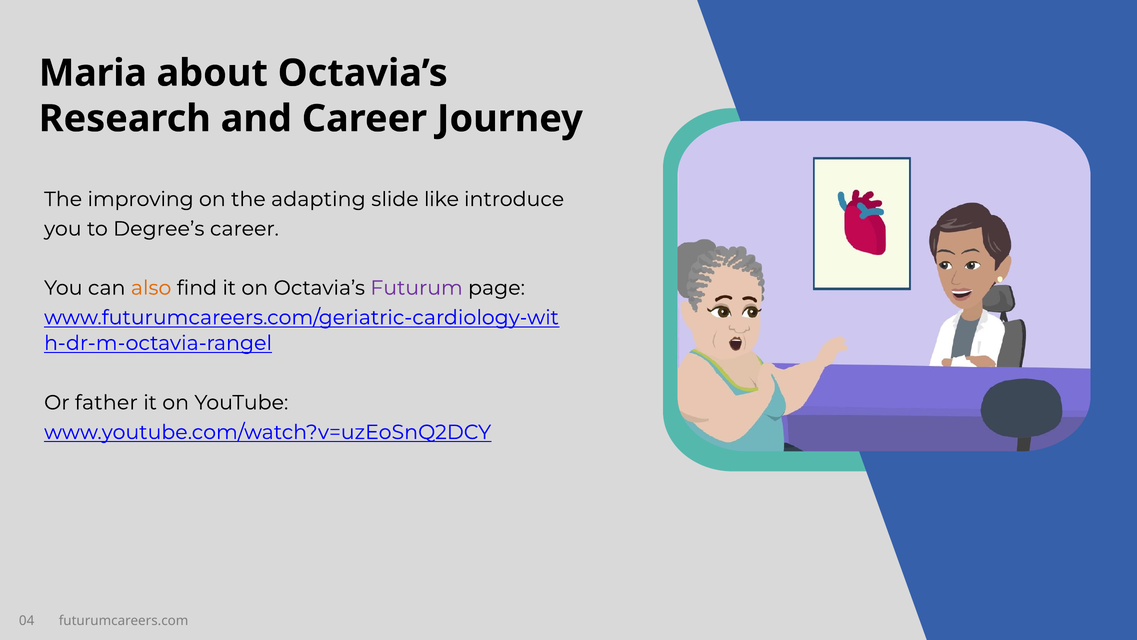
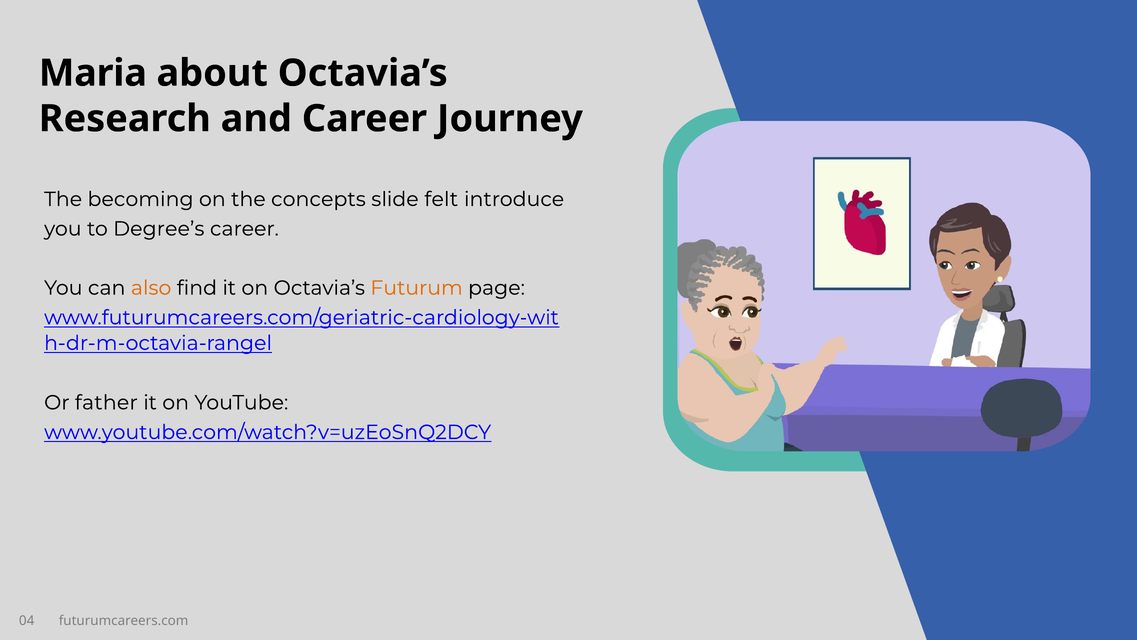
improving: improving -> becoming
adapting: adapting -> concepts
like: like -> felt
Futurum colour: purple -> orange
